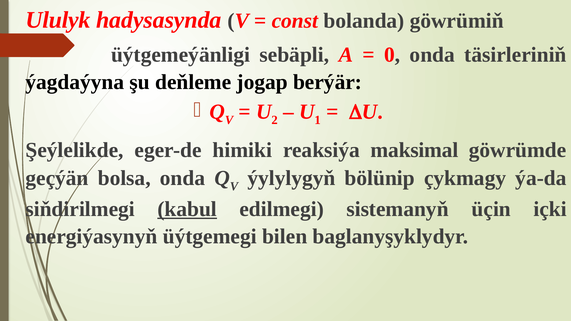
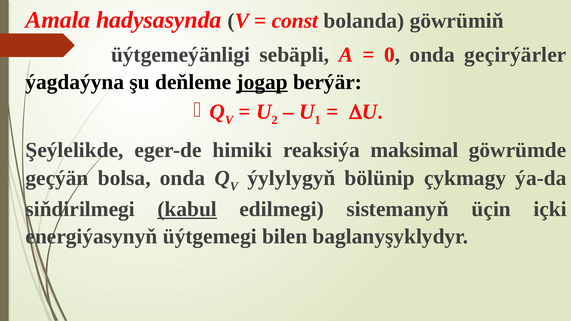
Ululyk: Ululyk -> Amala
täsirleriniň: täsirleriniň -> geçirýärler
jogap underline: none -> present
